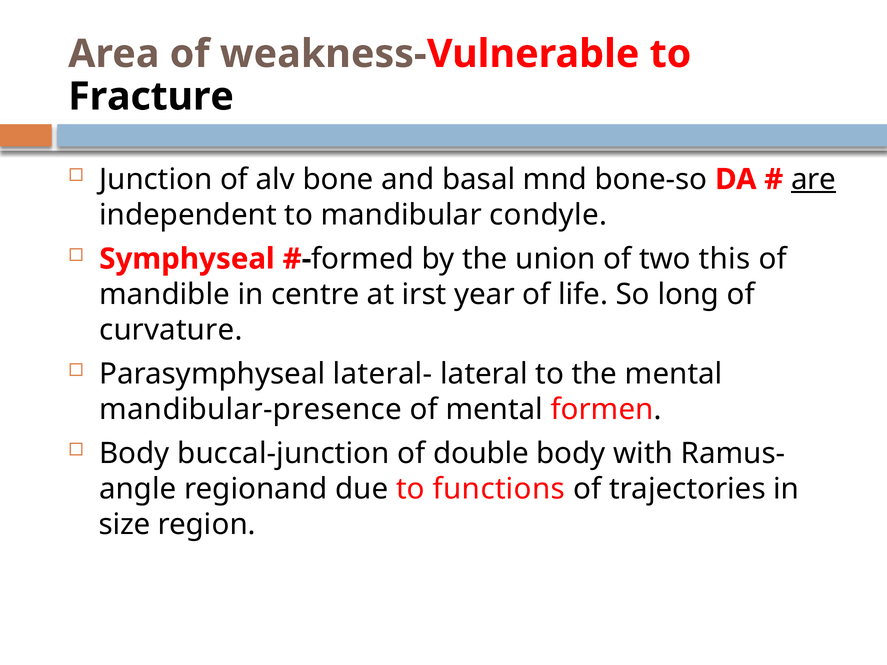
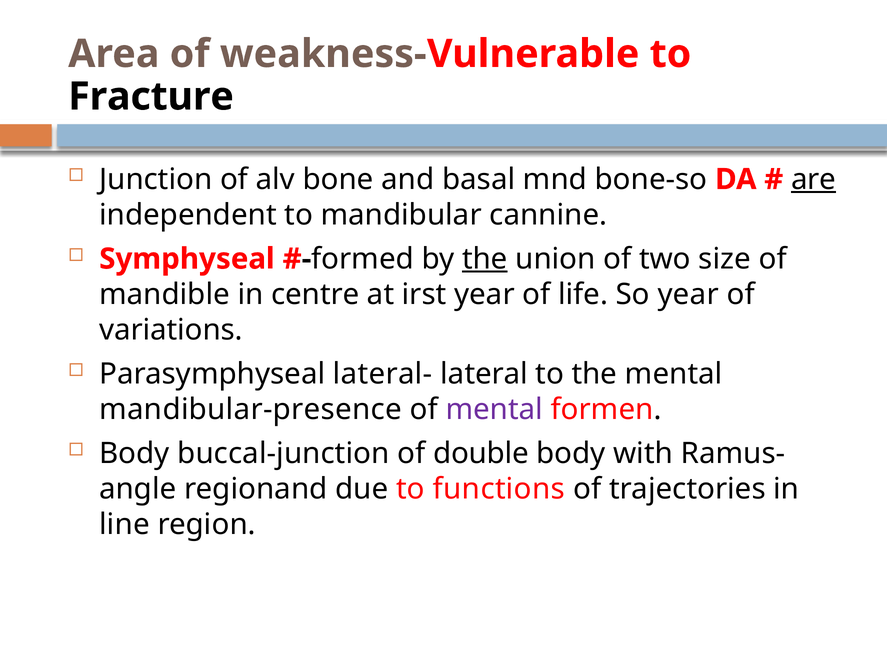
condyle: condyle -> cannine
the at (485, 259) underline: none -> present
this: this -> size
So long: long -> year
curvature: curvature -> variations
mental at (494, 410) colour: black -> purple
size: size -> line
